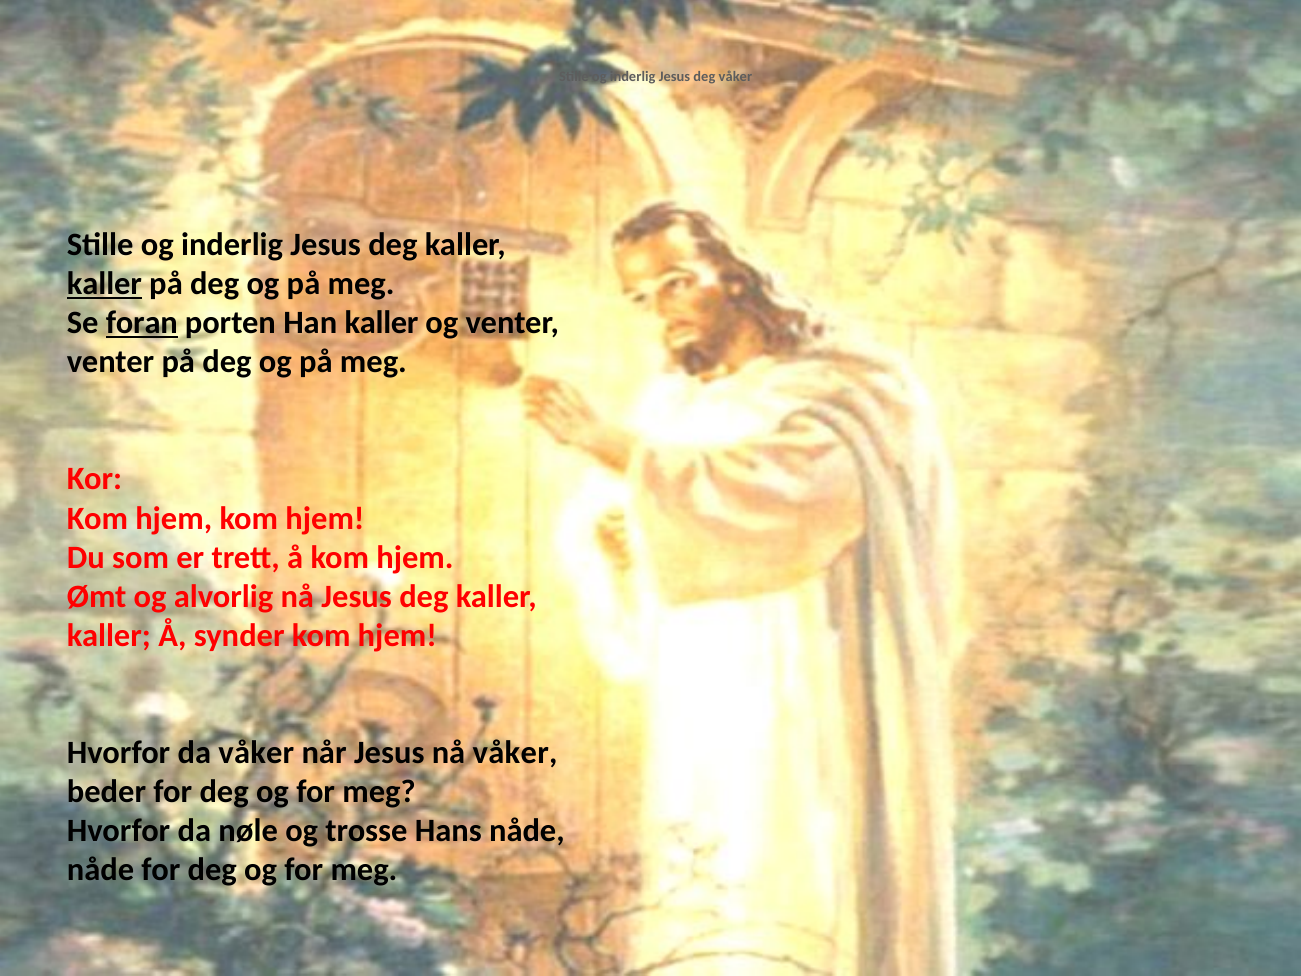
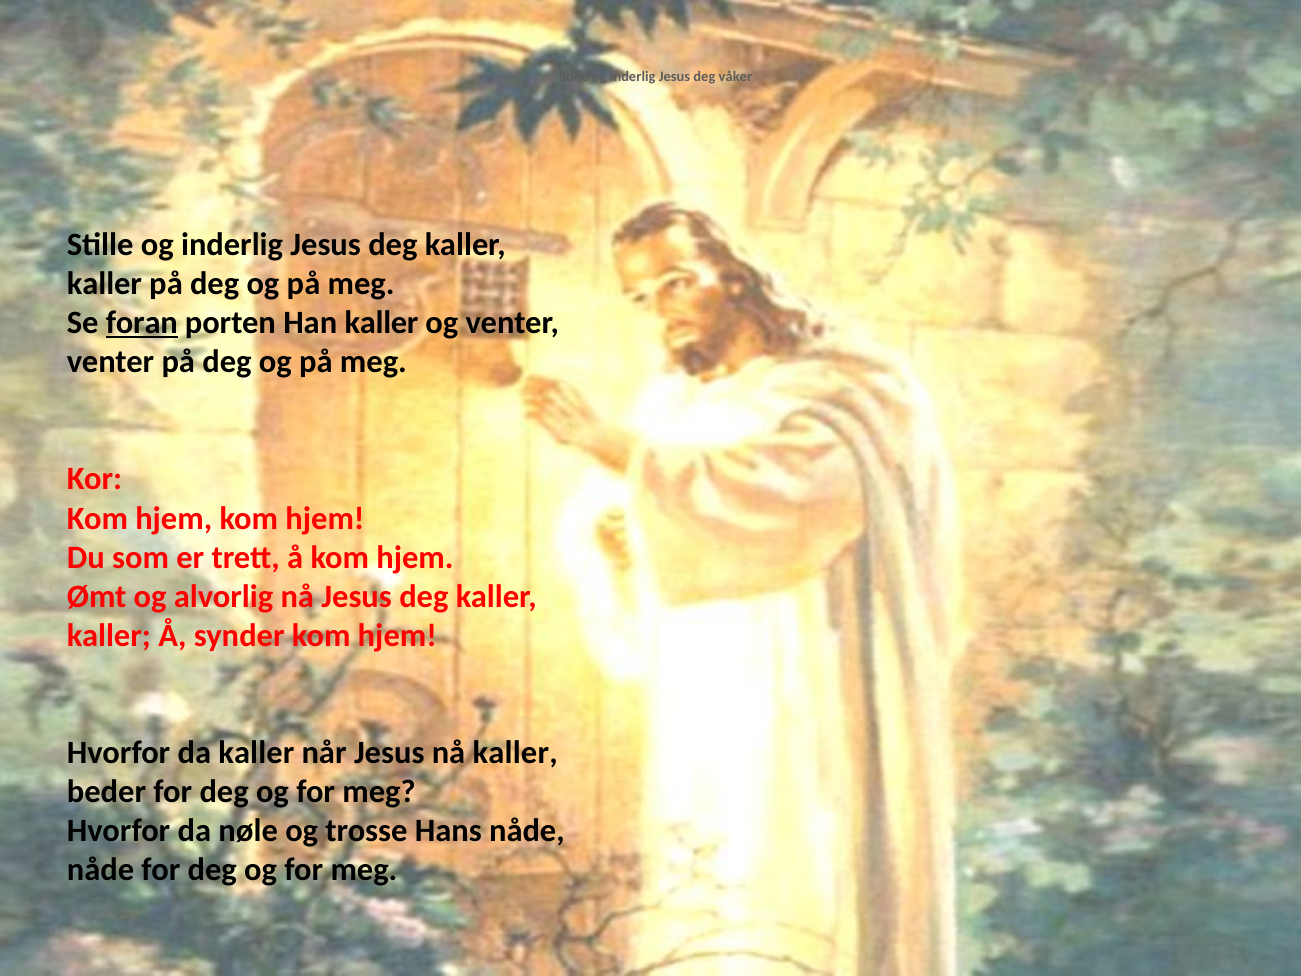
kaller at (104, 284) underline: present -> none
da våker: våker -> kaller
nå våker: våker -> kaller
